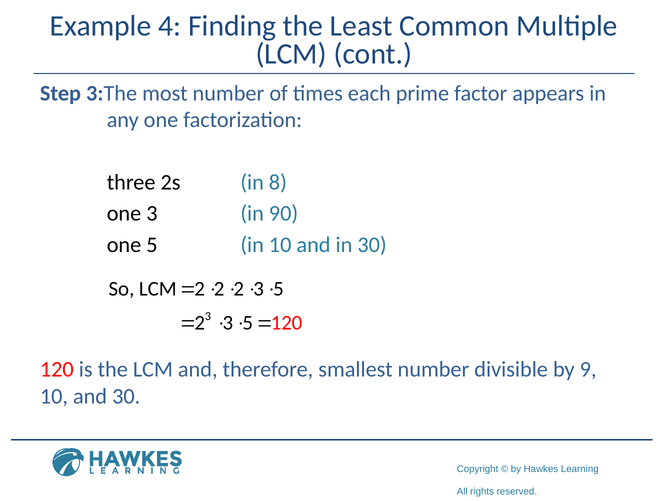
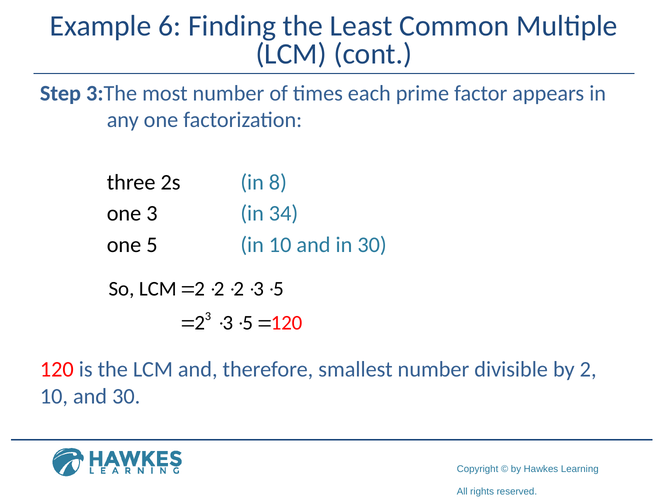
4: 4 -> 6
90: 90 -> 34
by 9: 9 -> 2
